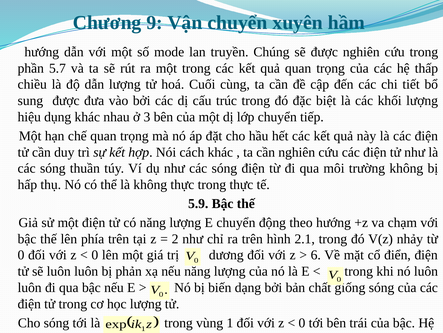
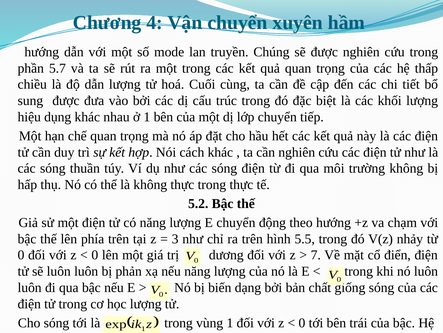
9: 9 -> 4
ở 3: 3 -> 1
5.9: 5.9 -> 5.2
2: 2 -> 3
2.1: 2.1 -> 5.5
6: 6 -> 7
